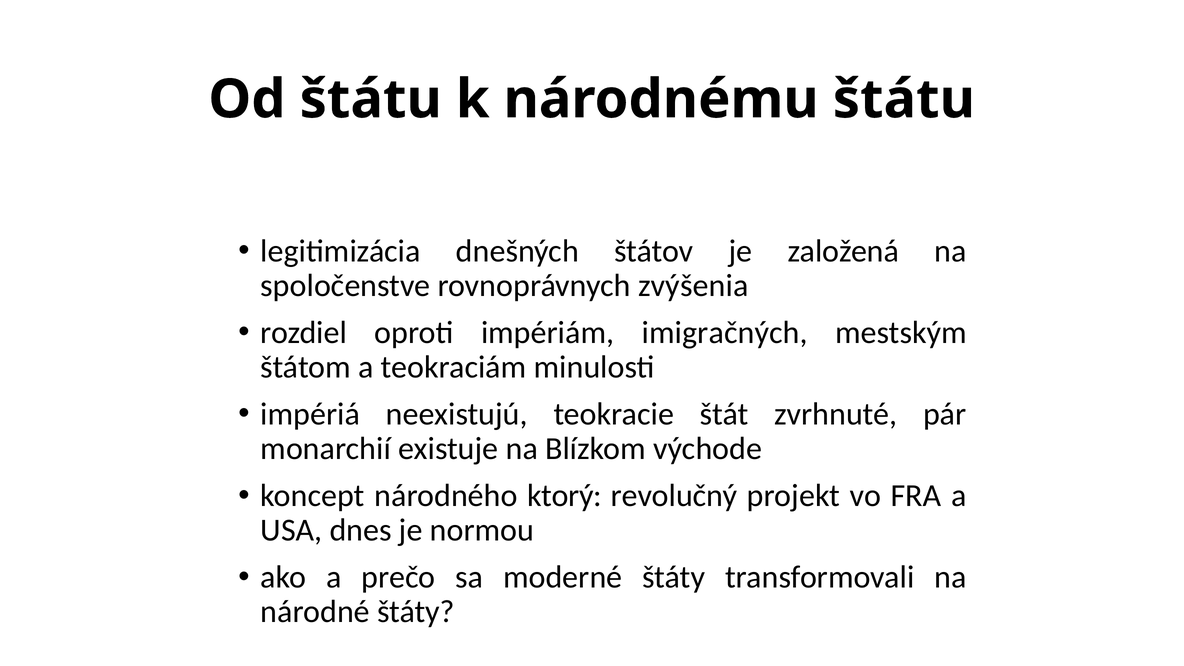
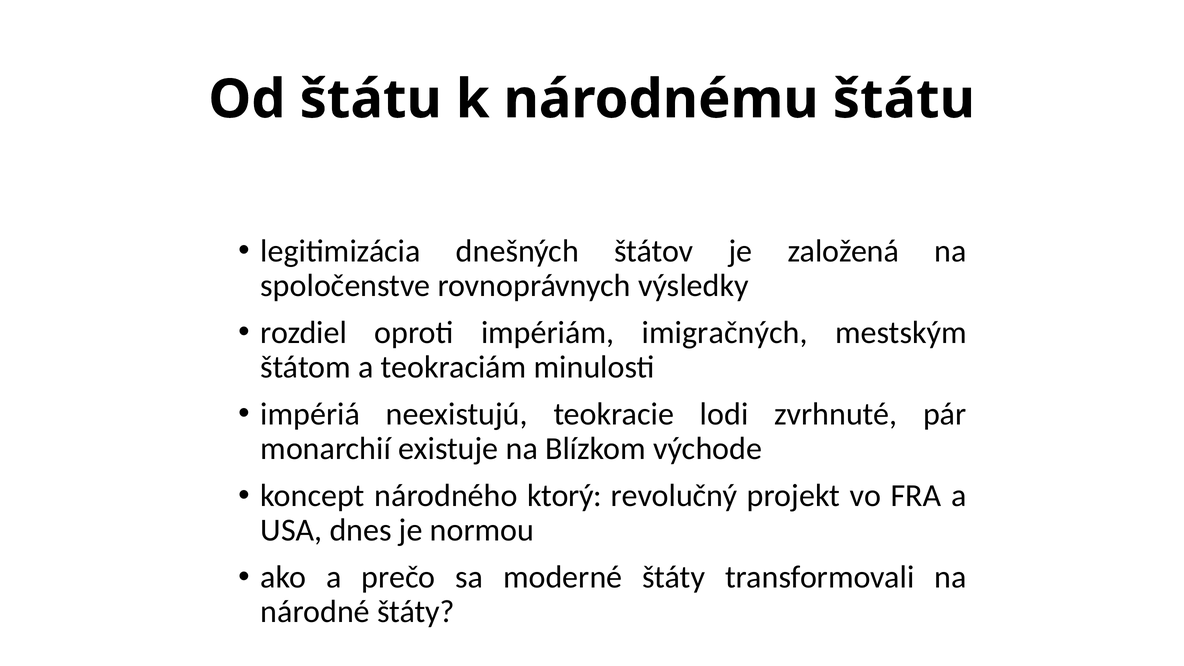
zvýšenia: zvýšenia -> výsledky
štát: štát -> lodi
